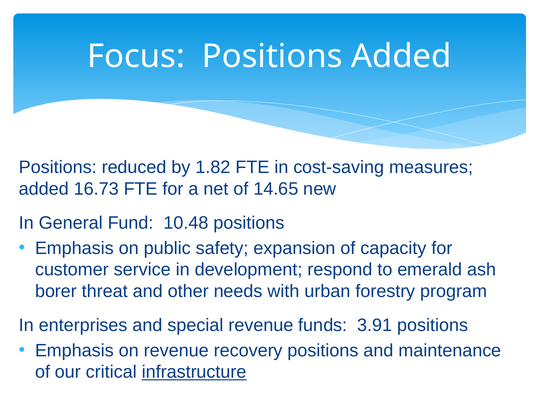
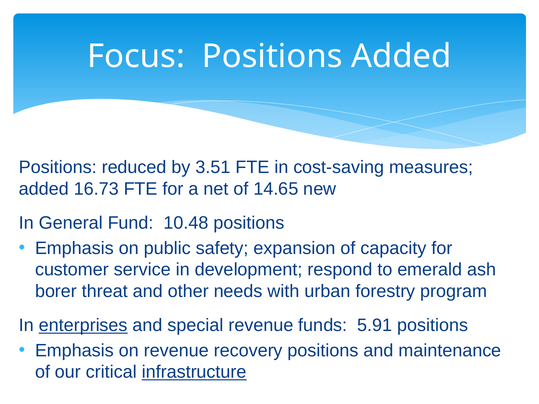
1.82: 1.82 -> 3.51
enterprises underline: none -> present
3.91: 3.91 -> 5.91
